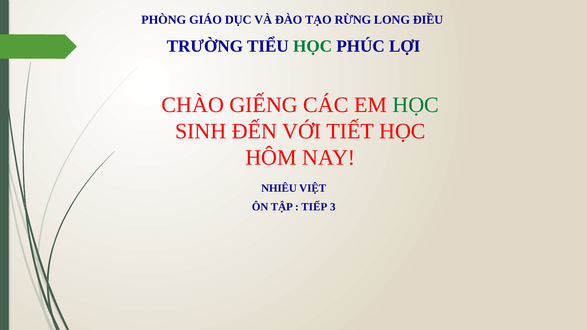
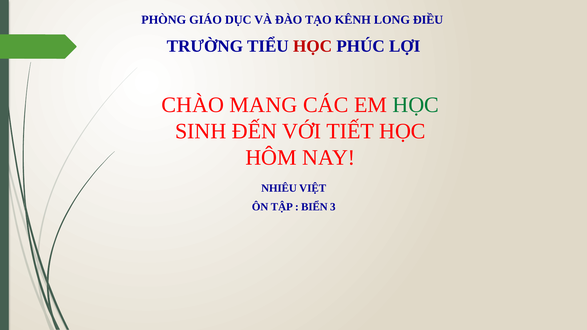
RỪNG: RỪNG -> KÊNH
HỌC at (313, 46) colour: green -> red
GIẾNG: GIẾNG -> MANG
TIẾP: TIẾP -> BIỂN
